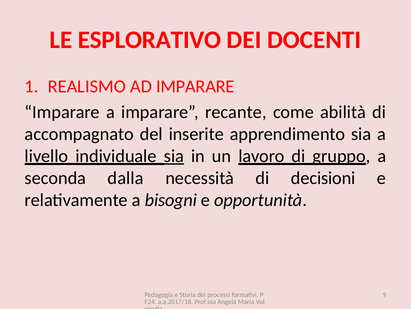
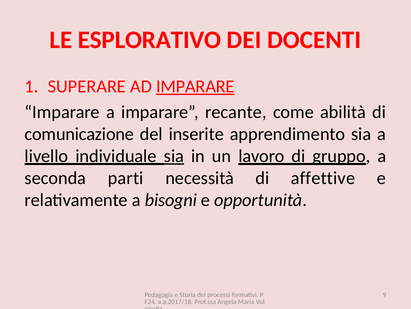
REALISMO: REALISMO -> SUPERARE
IMPARARE at (195, 86) underline: none -> present
accompagnato: accompagnato -> comunicazione
dalla: dalla -> parti
decisioni: decisioni -> affettive
